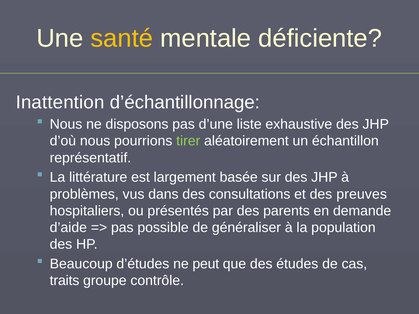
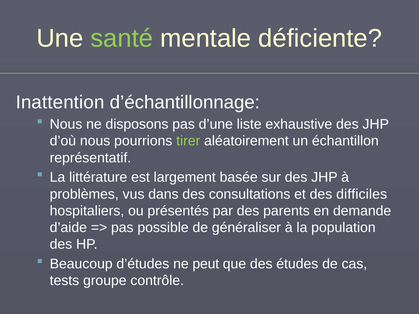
santé colour: yellow -> light green
preuves: preuves -> difficiles
traits: traits -> tests
